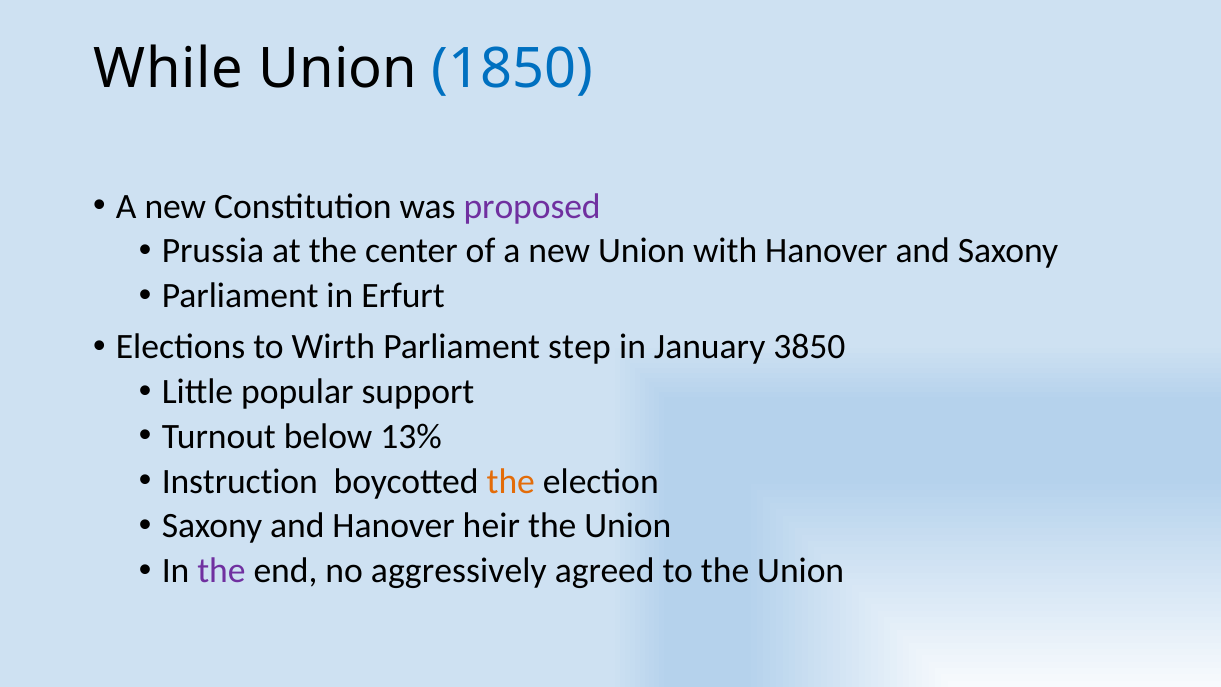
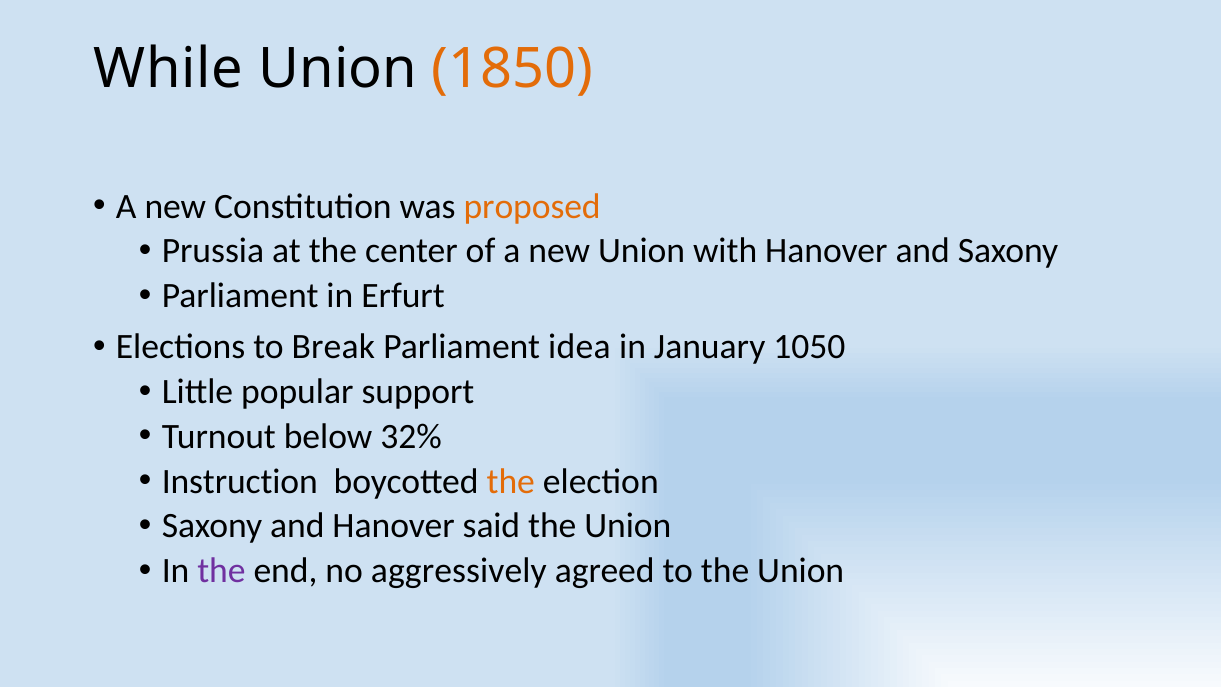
1850 colour: blue -> orange
proposed colour: purple -> orange
Wirth: Wirth -> Break
step: step -> idea
3850: 3850 -> 1050
13%: 13% -> 32%
heir: heir -> said
